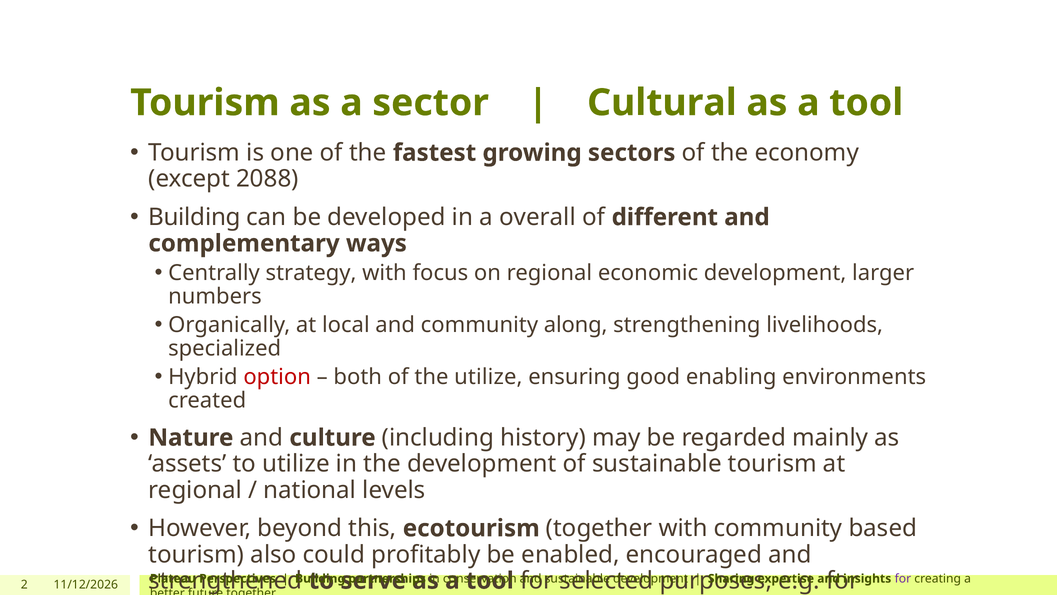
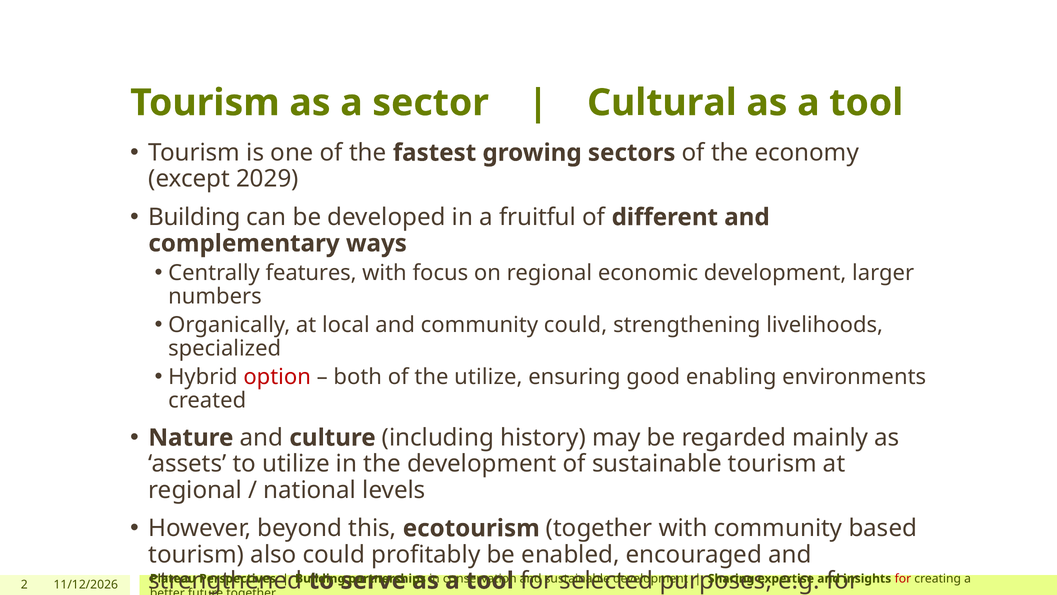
2088: 2088 -> 2029
overall: overall -> fruitful
strategy: strategy -> features
community along: along -> could
for at (903, 578) colour: purple -> red
